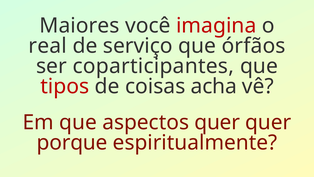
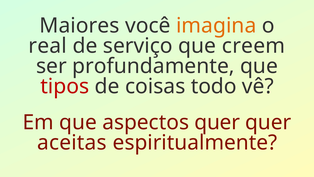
imagina colour: red -> orange
órfãos: órfãos -> creem
coparticipantes: coparticipantes -> profundamente
acha: acha -> todo
porque: porque -> aceitas
